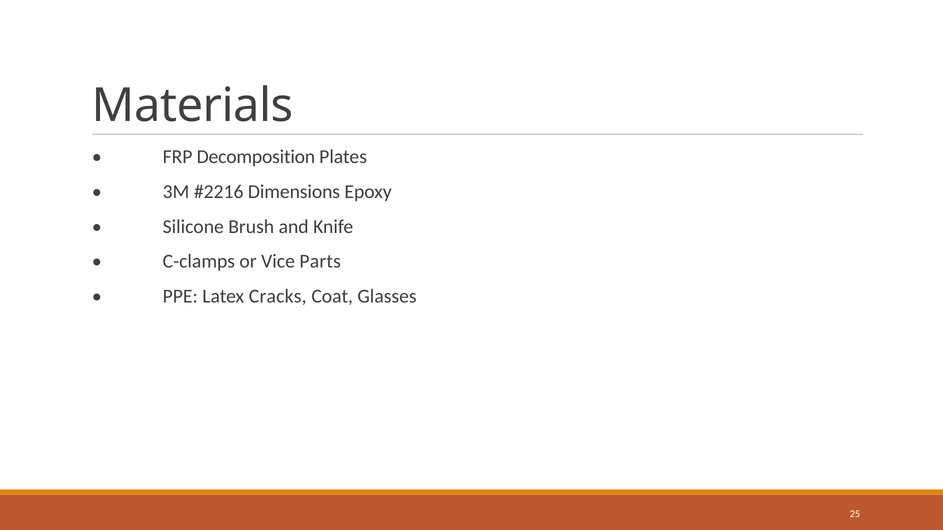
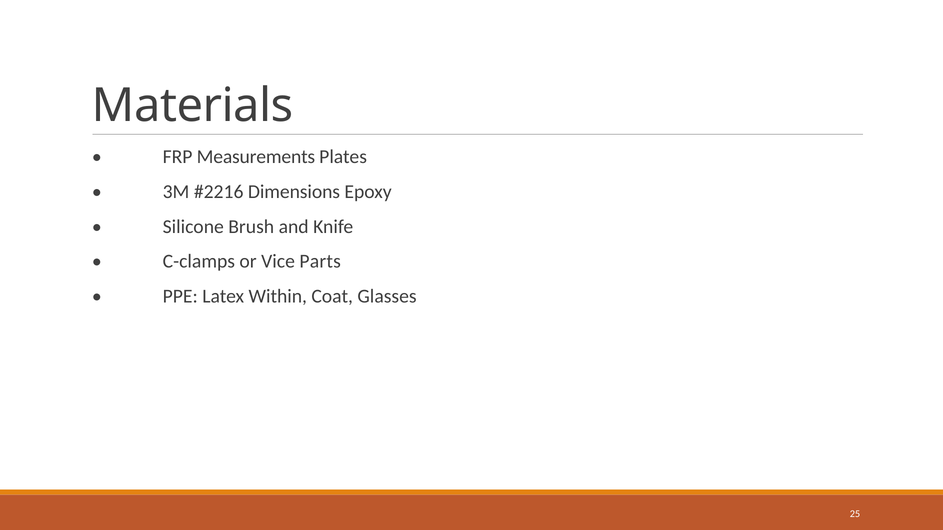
Decomposition: Decomposition -> Measurements
Cracks: Cracks -> Within
